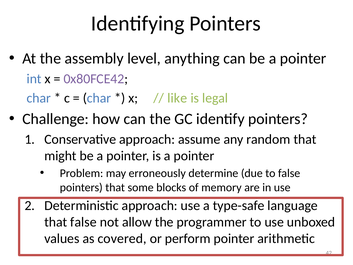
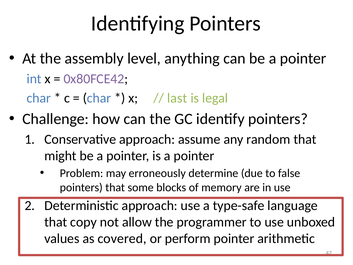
like: like -> last
that false: false -> copy
